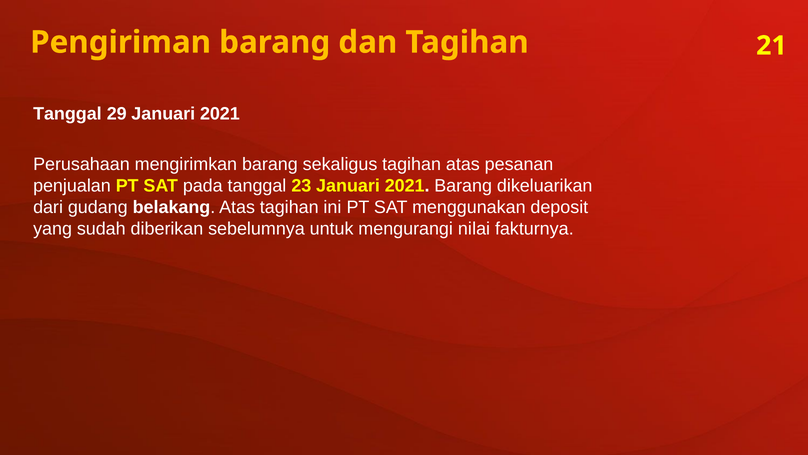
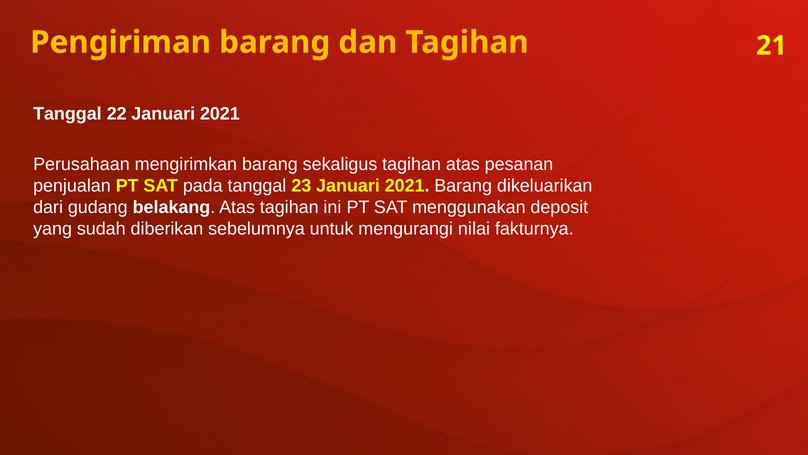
29: 29 -> 22
